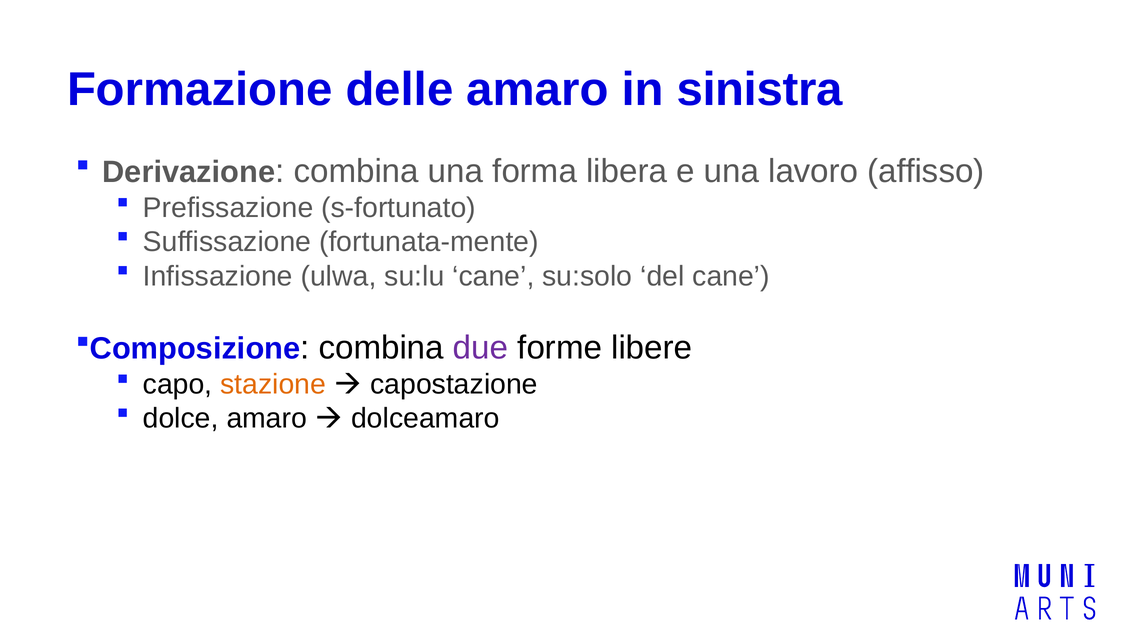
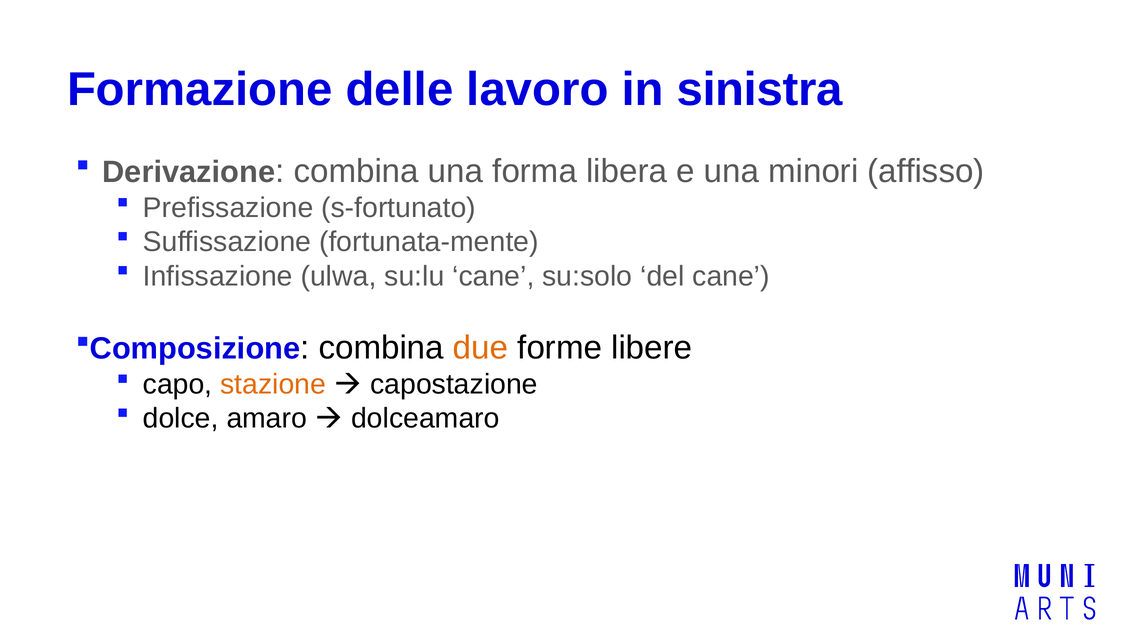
delle amaro: amaro -> lavoro
lavoro: lavoro -> minori
due colour: purple -> orange
